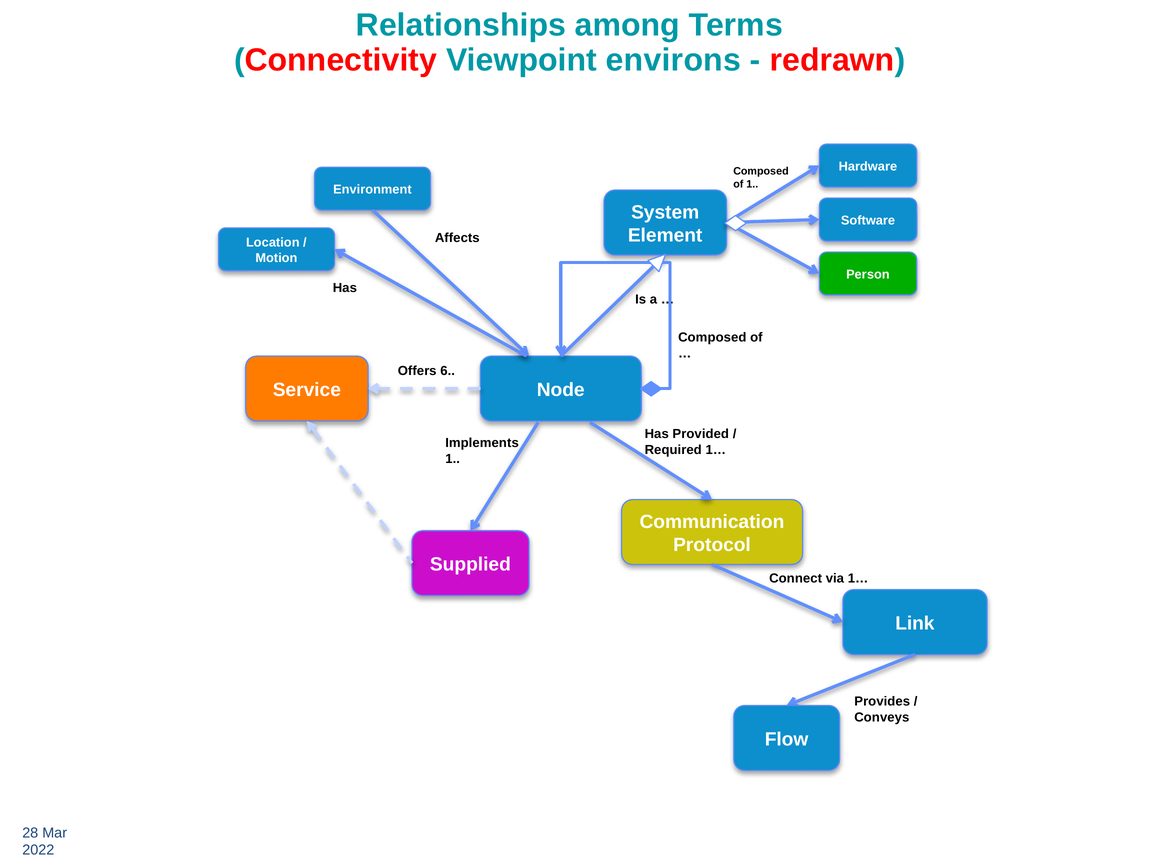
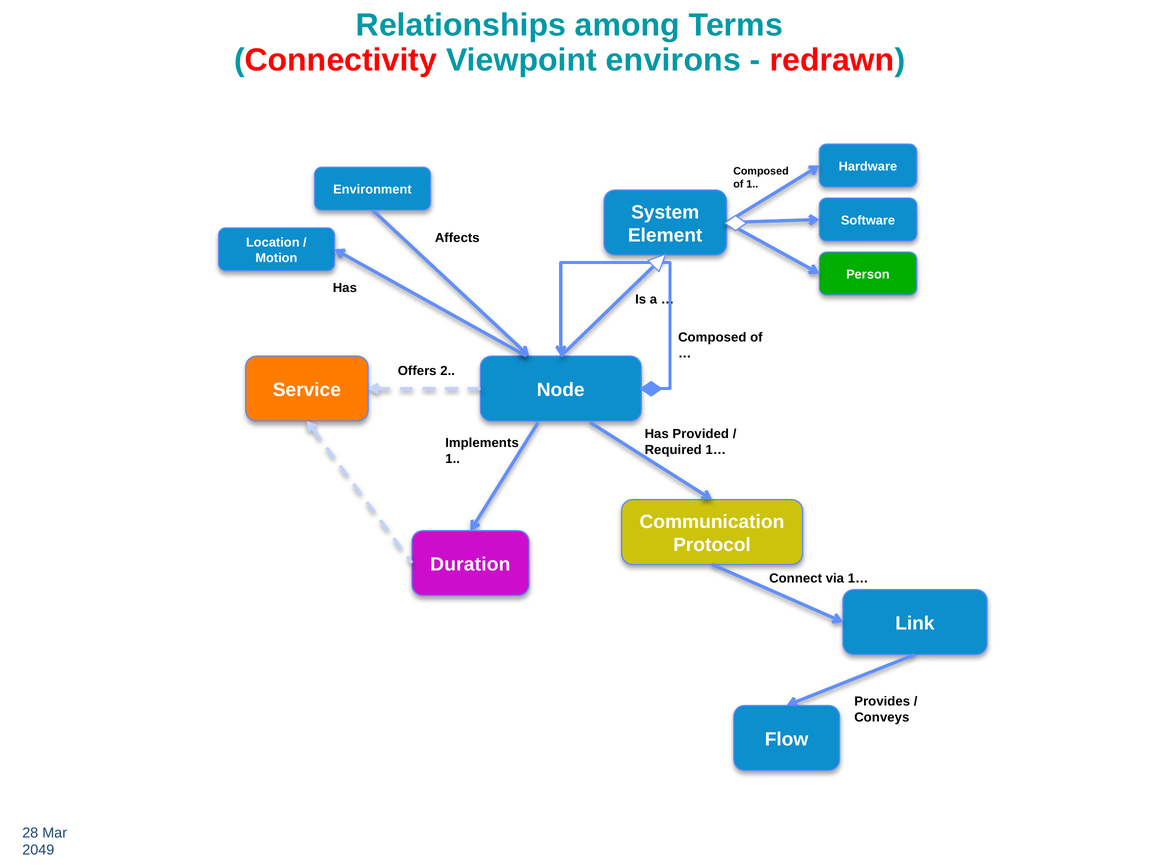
6: 6 -> 2
Supplied: Supplied -> Duration
2022: 2022 -> 2049
